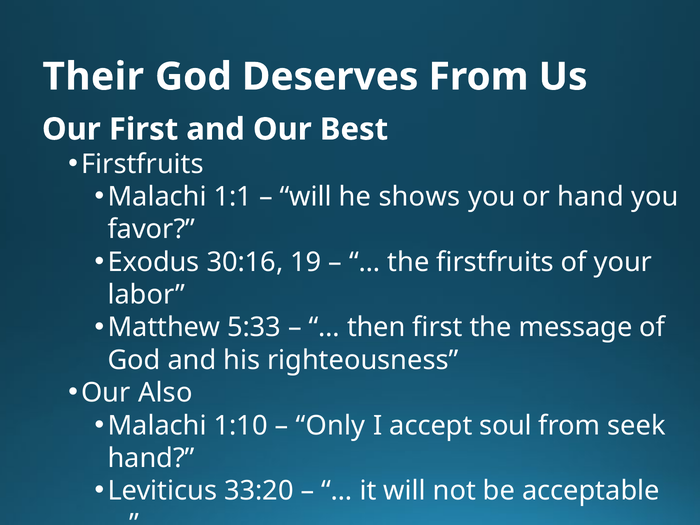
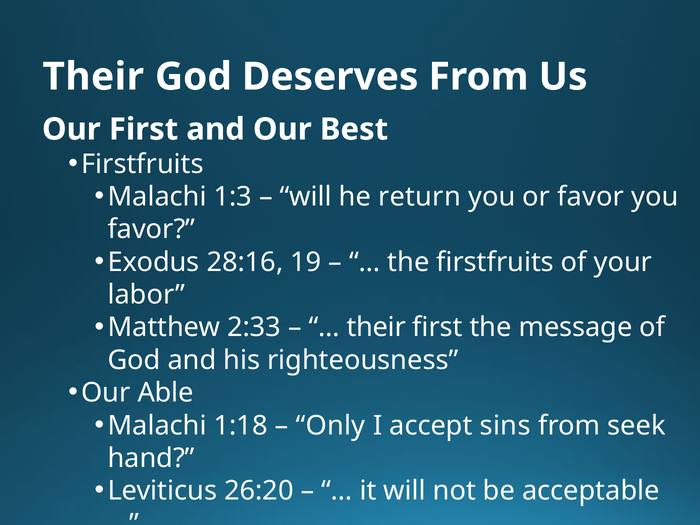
1:1: 1:1 -> 1:3
shows: shows -> return
or hand: hand -> favor
30:16: 30:16 -> 28:16
5:33: 5:33 -> 2:33
then at (376, 328): then -> their
Also: Also -> Able
1:10: 1:10 -> 1:18
accept soul: soul -> sins
33:20: 33:20 -> 26:20
